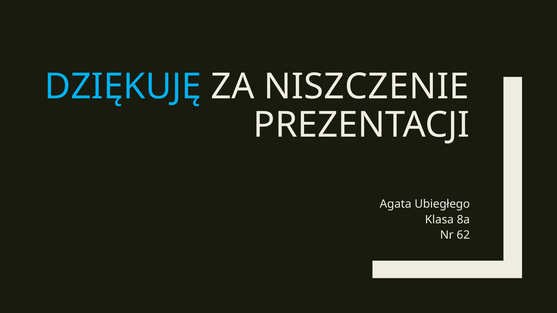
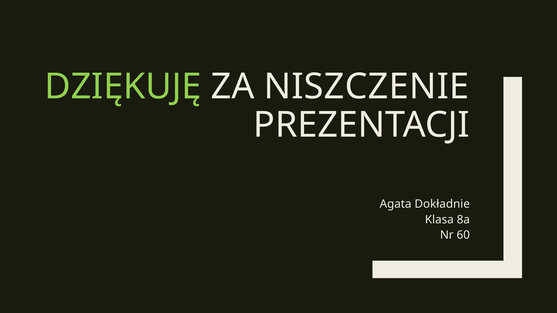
DZIĘKUJĘ colour: light blue -> light green
Ubiegłego: Ubiegłego -> Dokładnie
62: 62 -> 60
